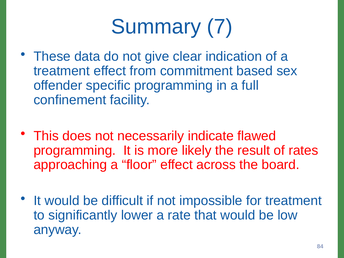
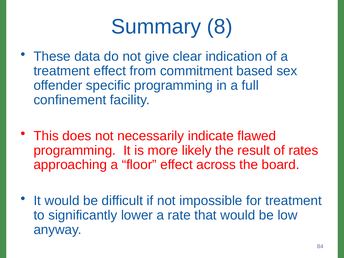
7: 7 -> 8
